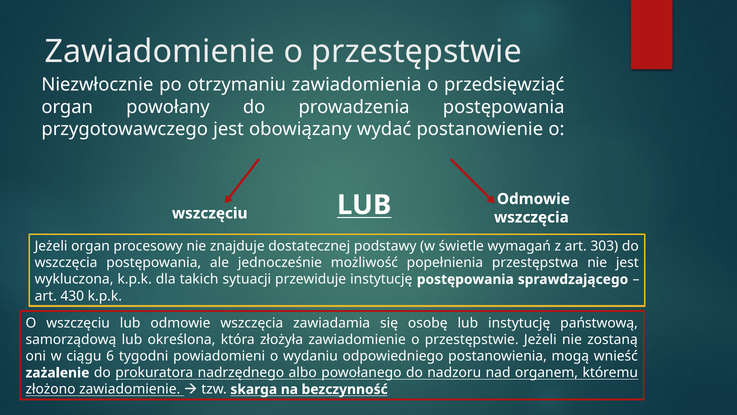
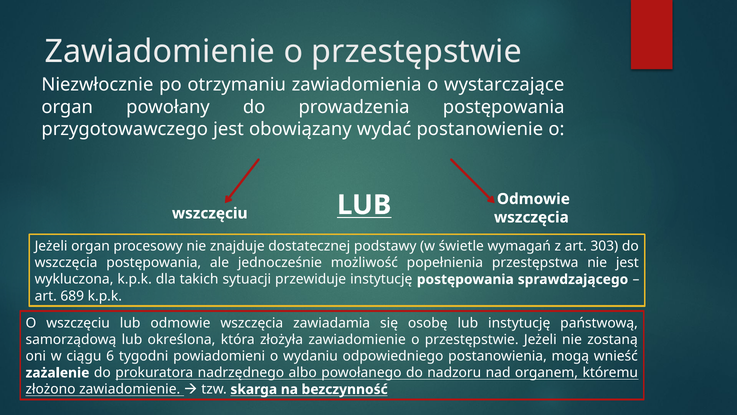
przedsięwziąć: przedsięwziąć -> wystarczające
430: 430 -> 689
